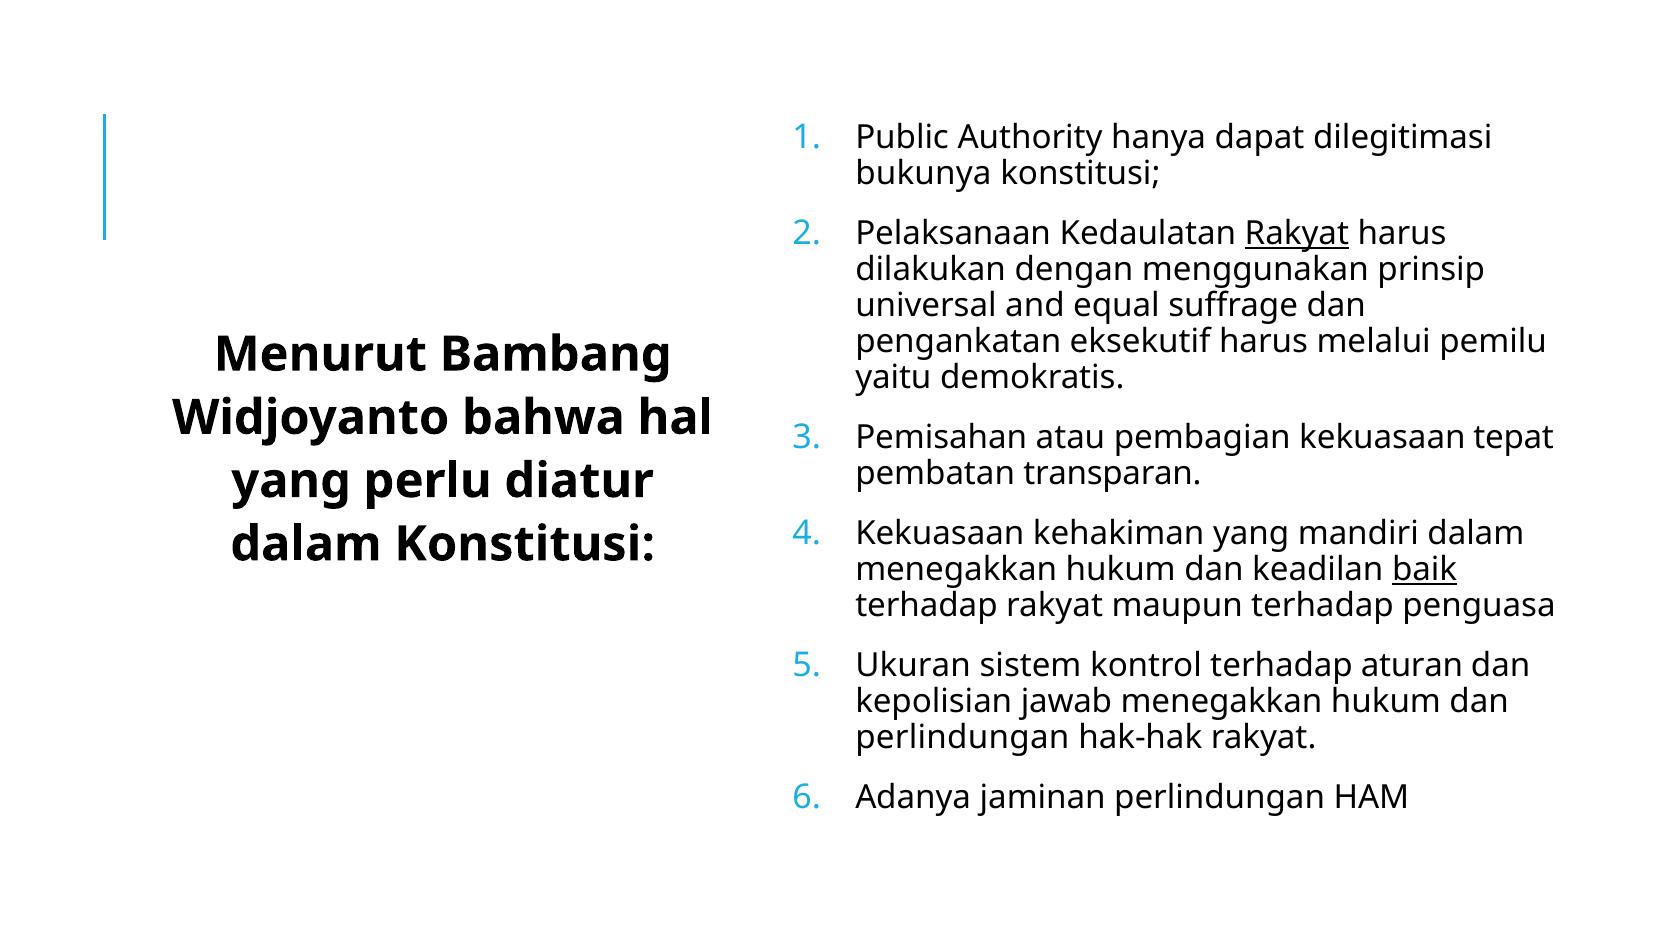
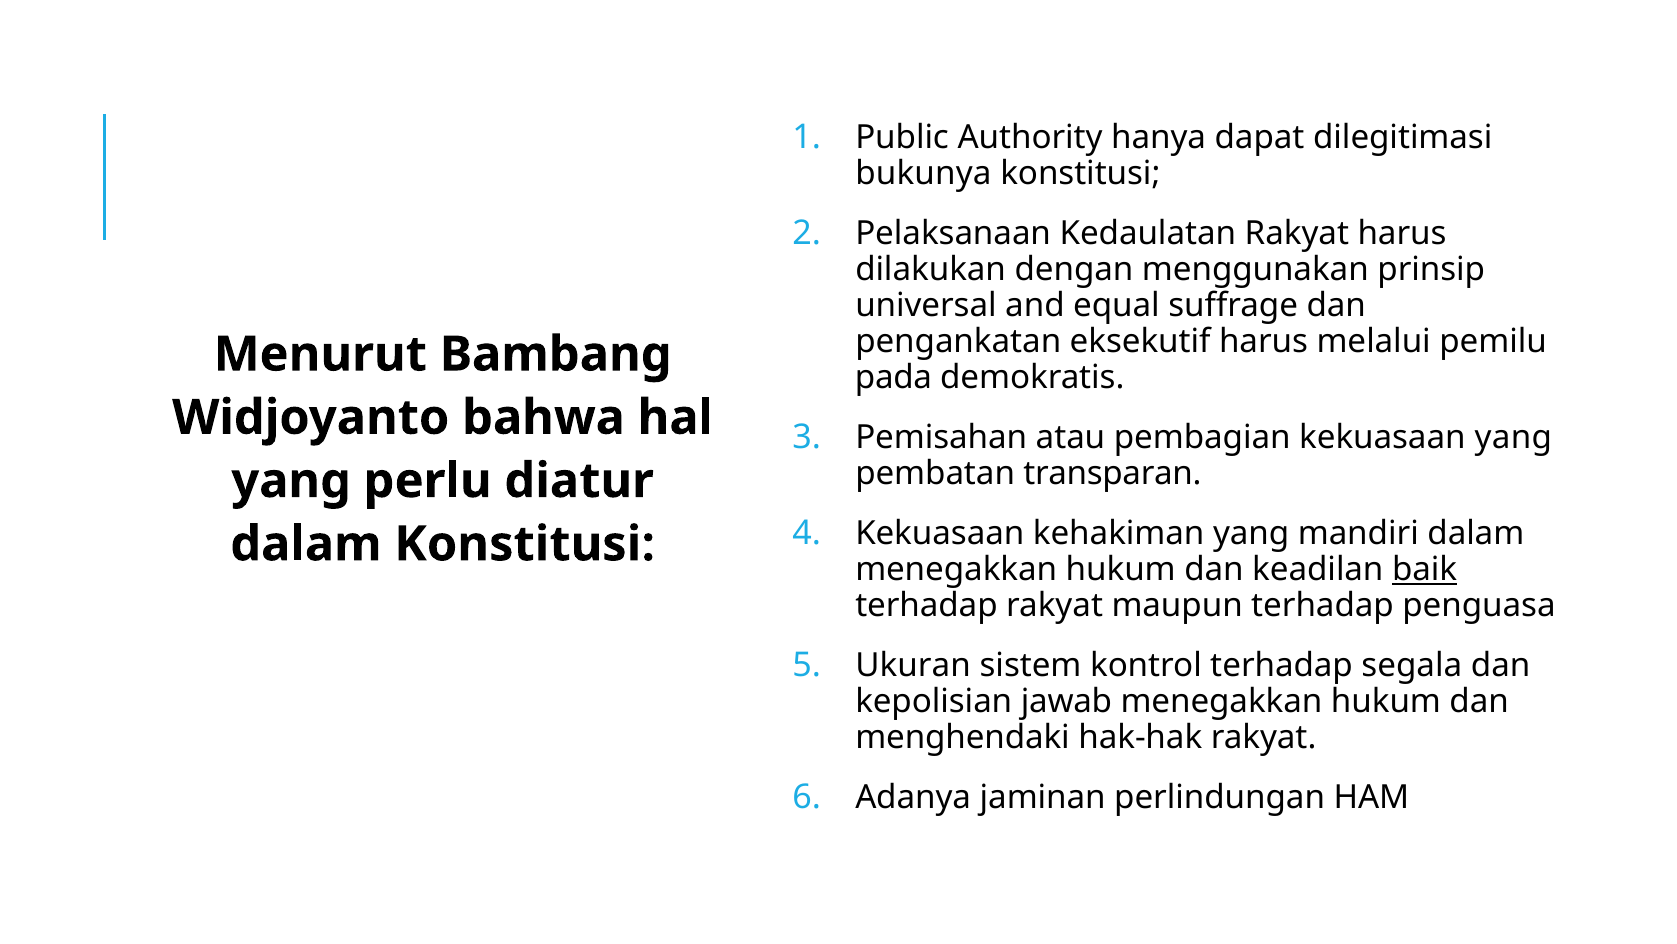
Rakyat at (1297, 233) underline: present -> none
yaitu: yaitu -> pada
kekuasaan tepat: tepat -> yang
aturan: aturan -> segala
perlindungan at (962, 737): perlindungan -> menghendaki
